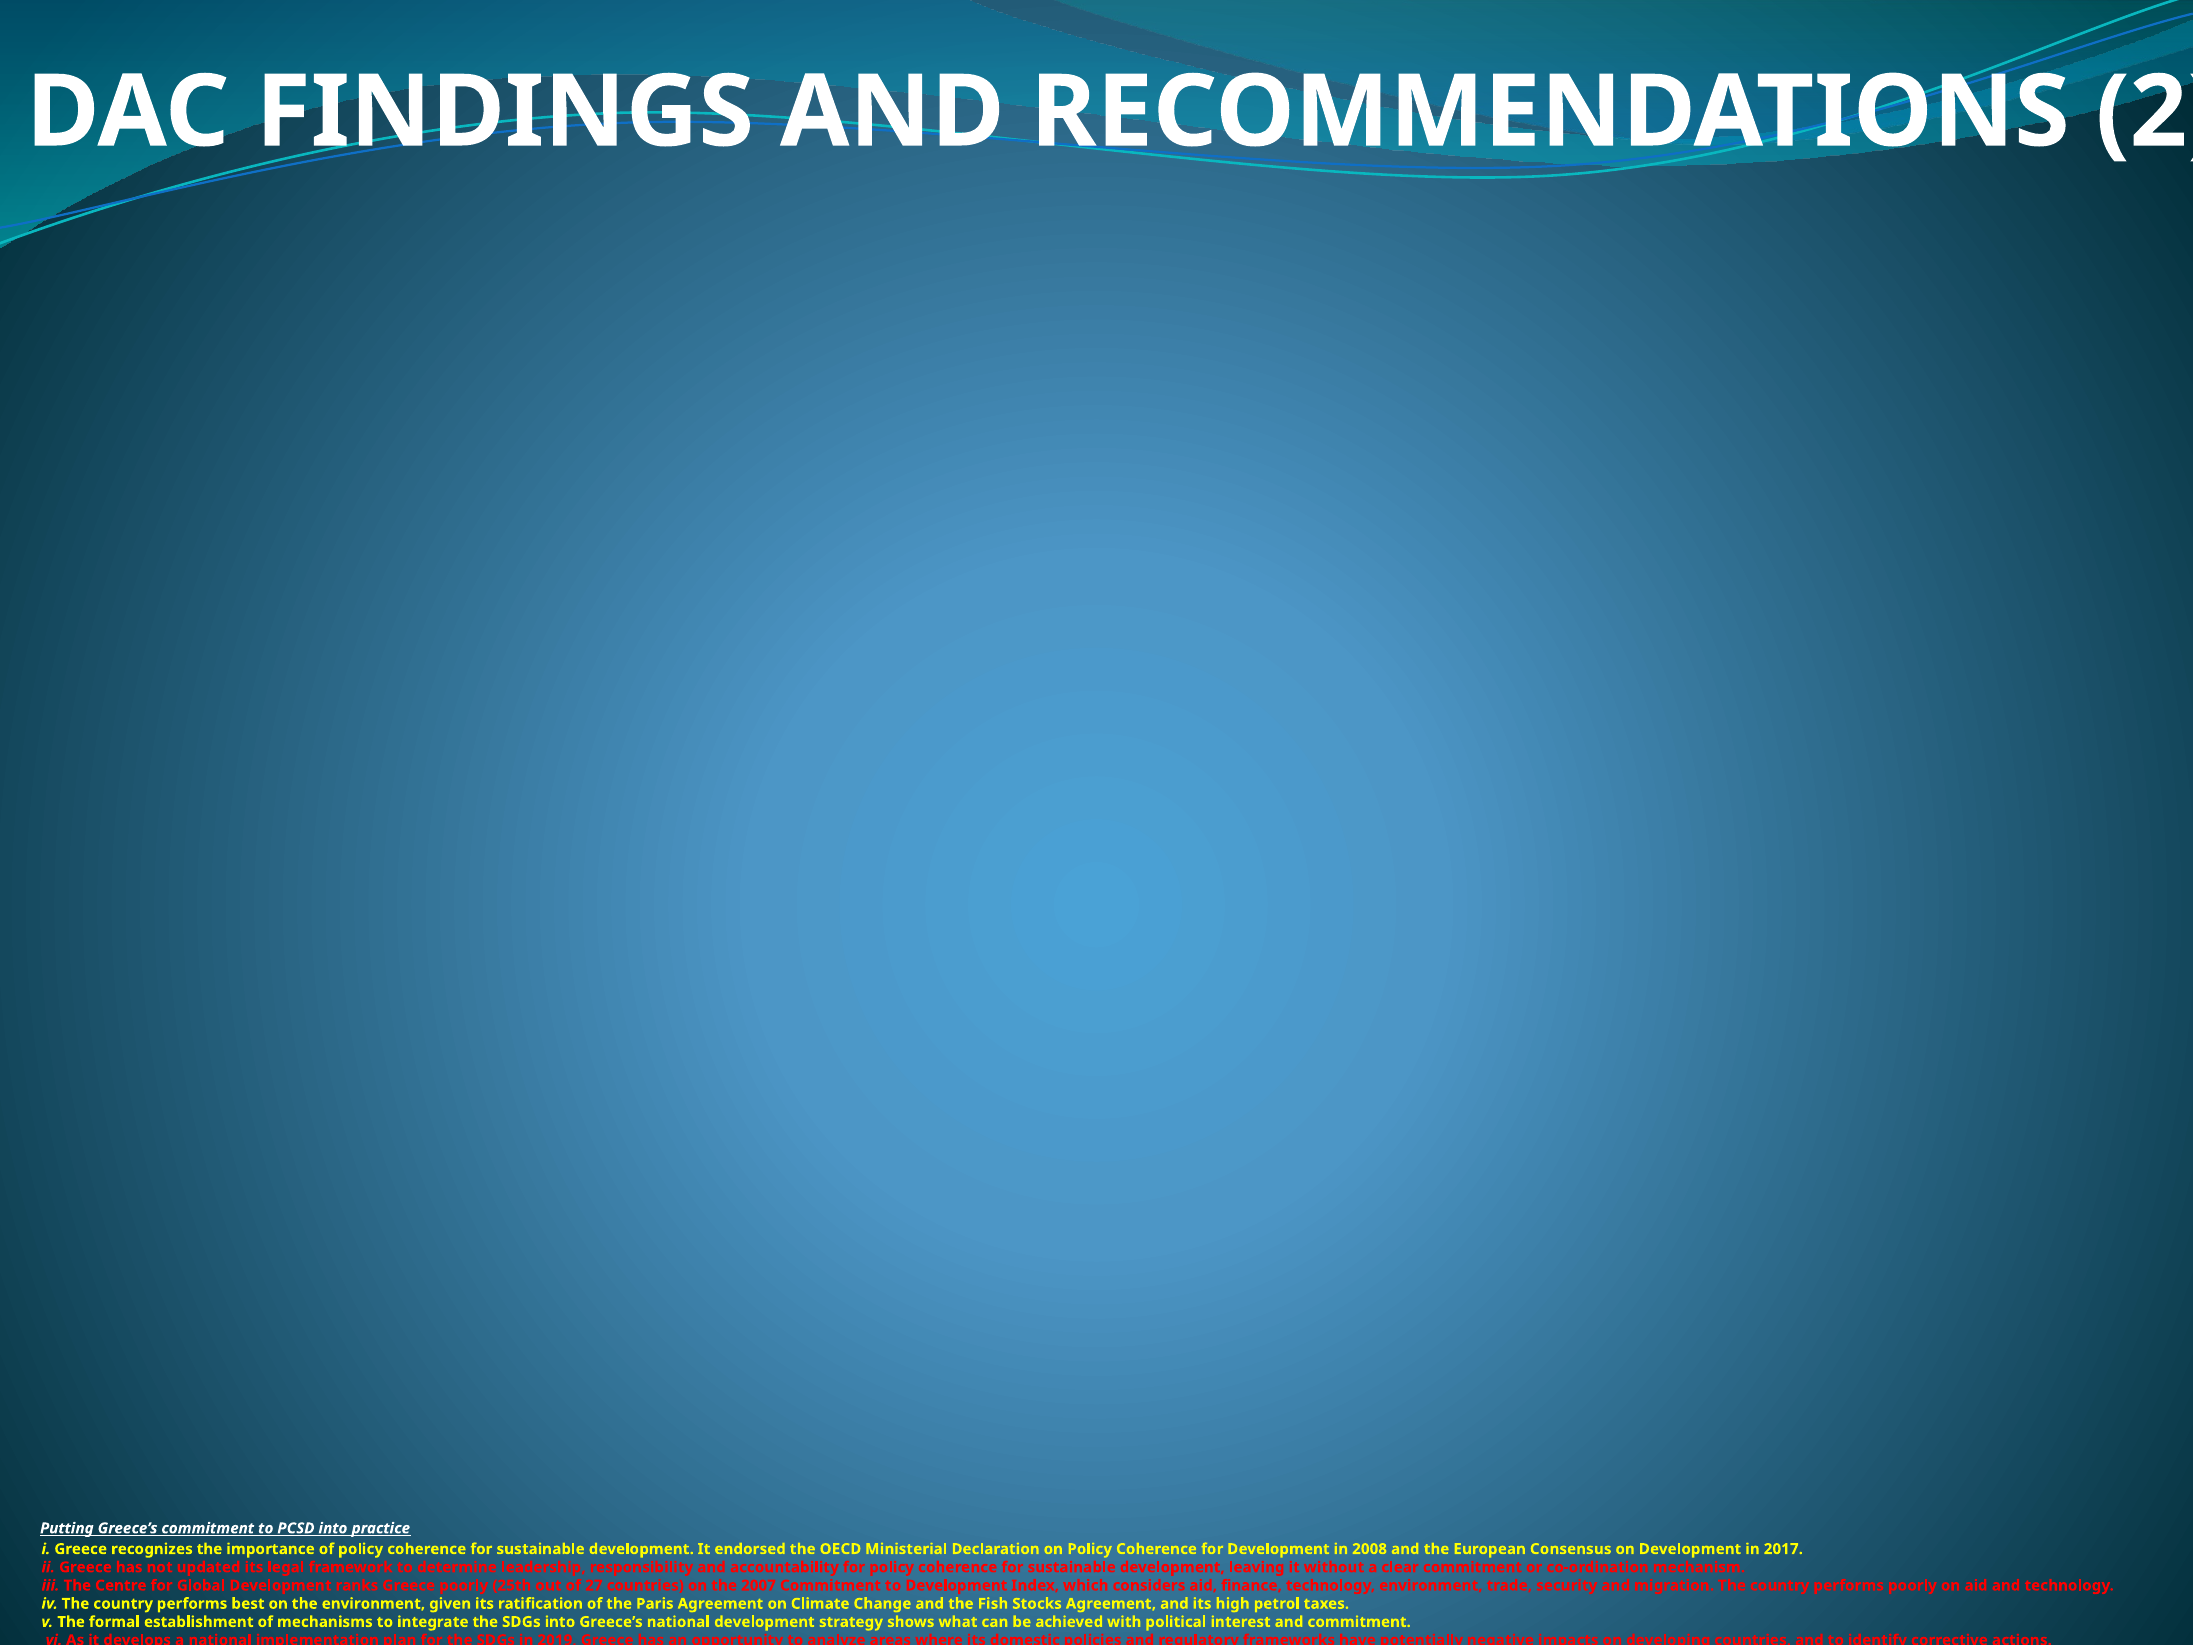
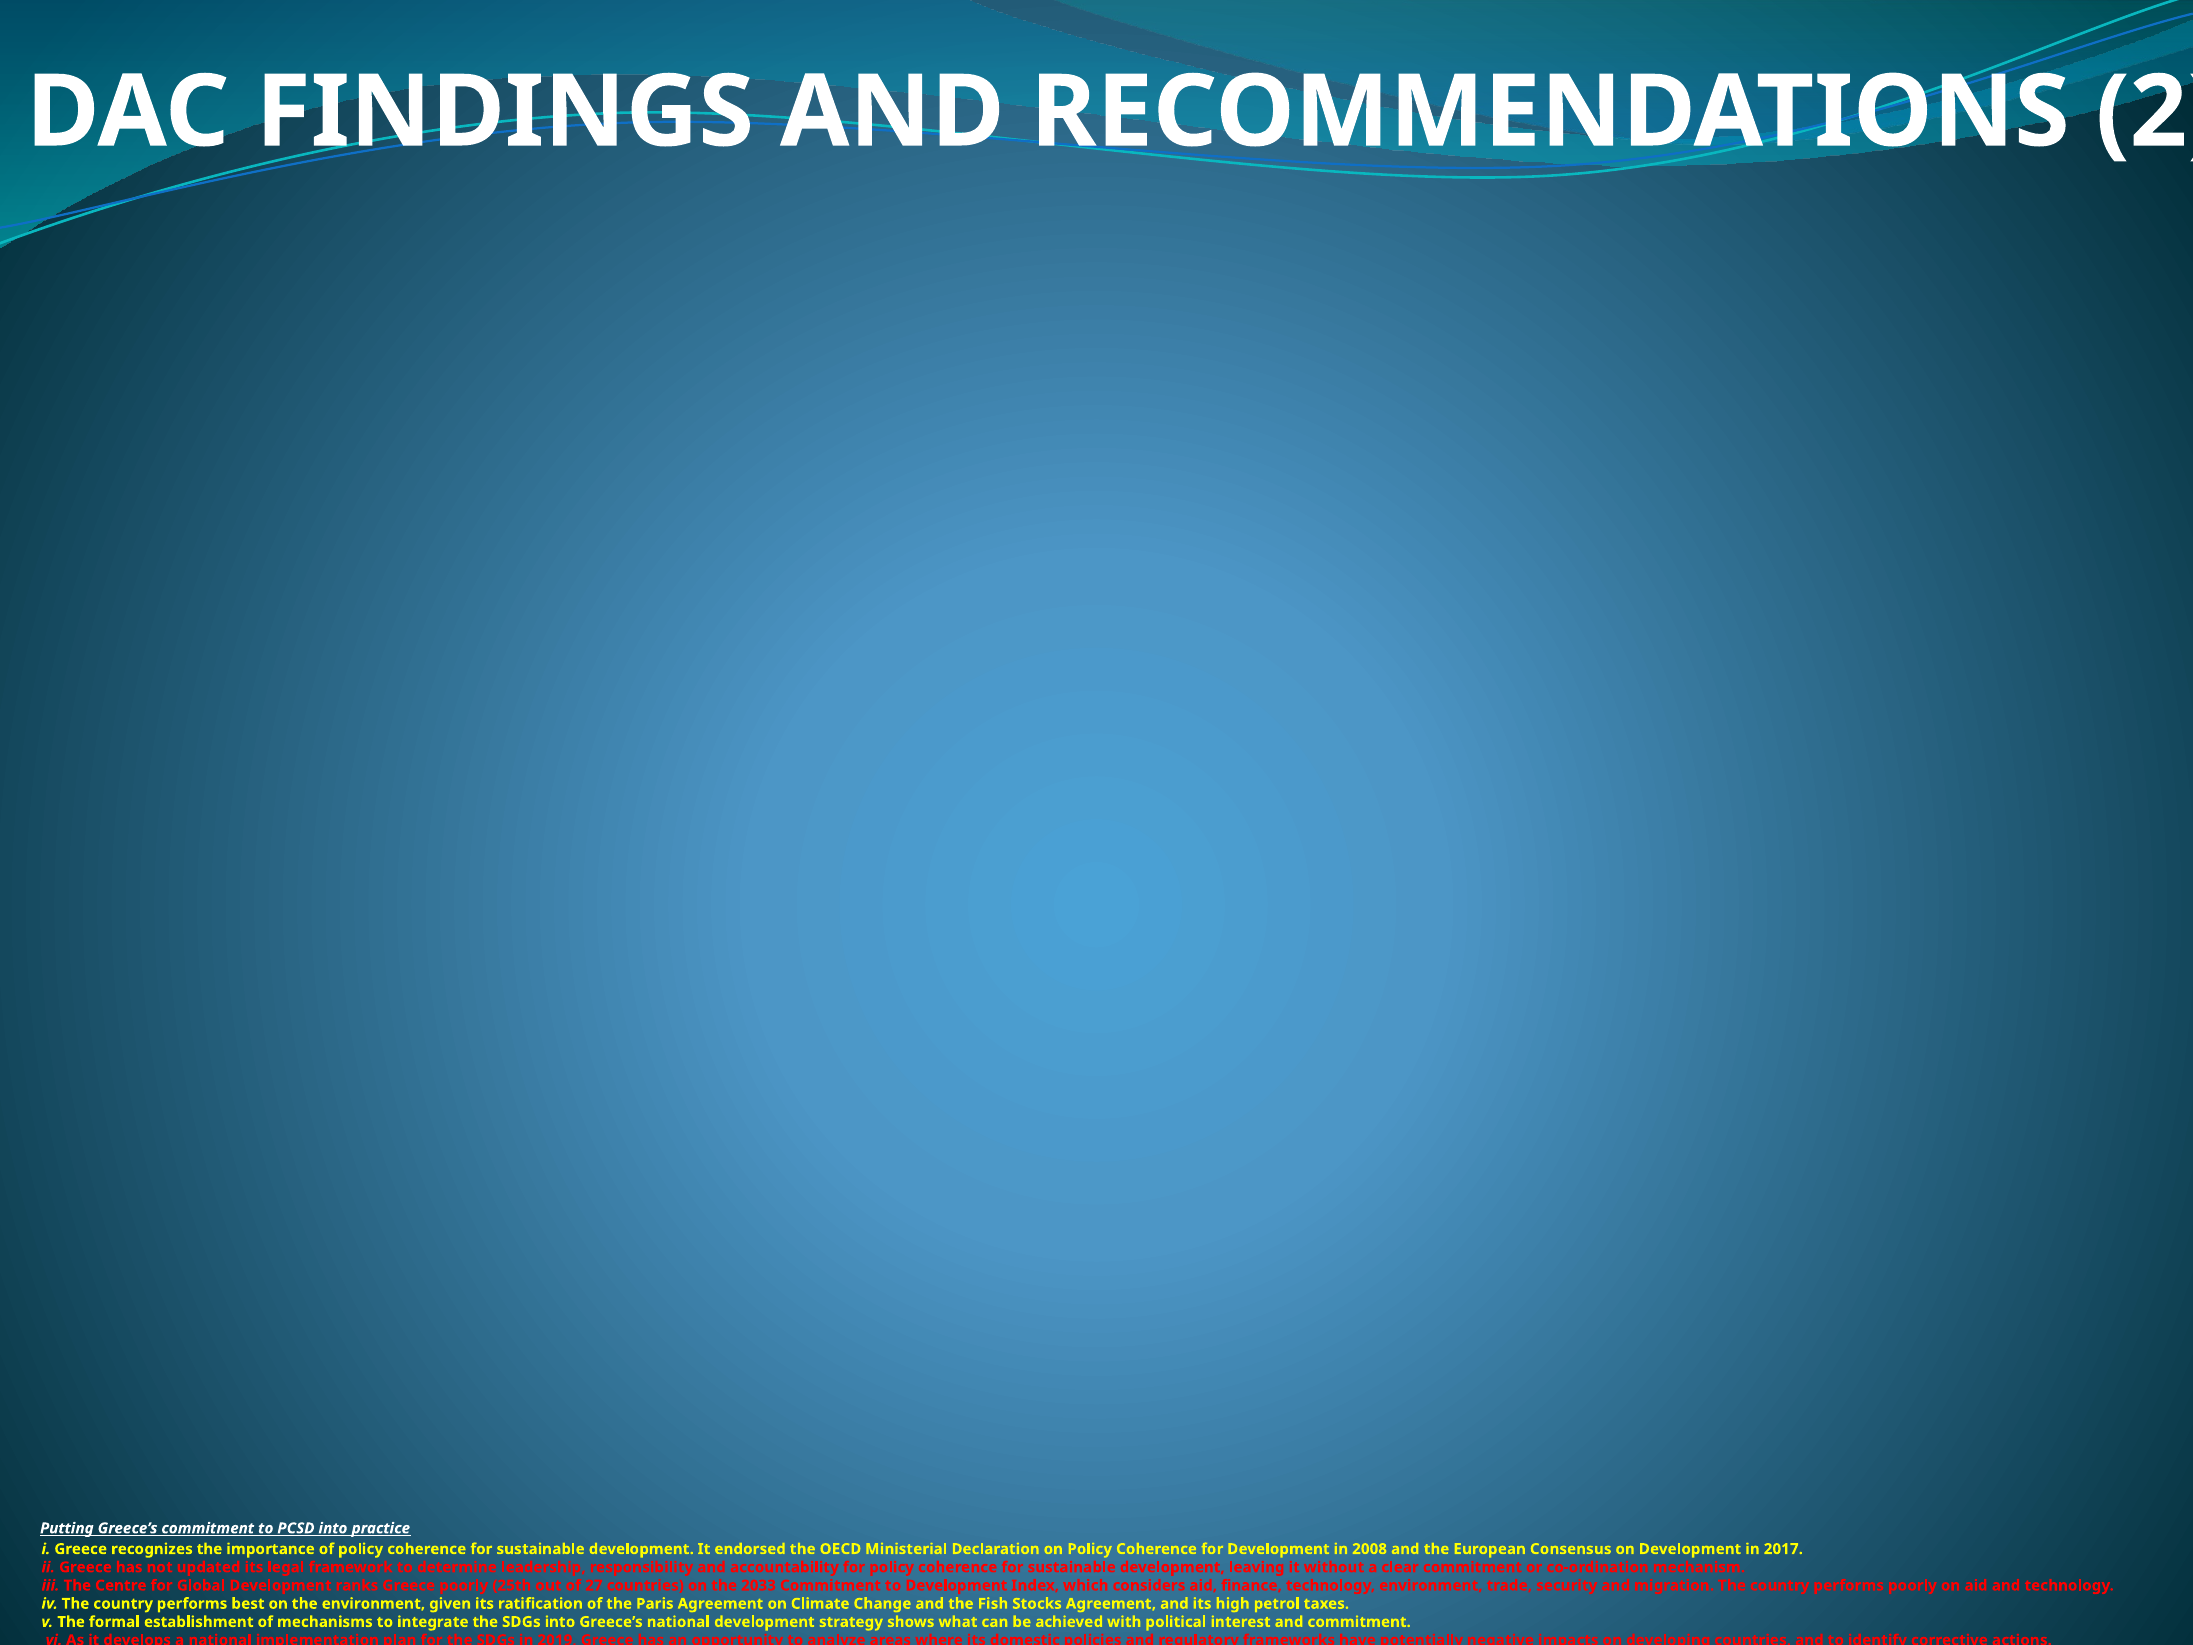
2007: 2007 -> 2033
